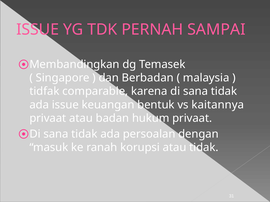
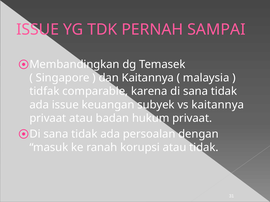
dan Berbadan: Berbadan -> Kaitannya
bentuk: bentuk -> subyek
